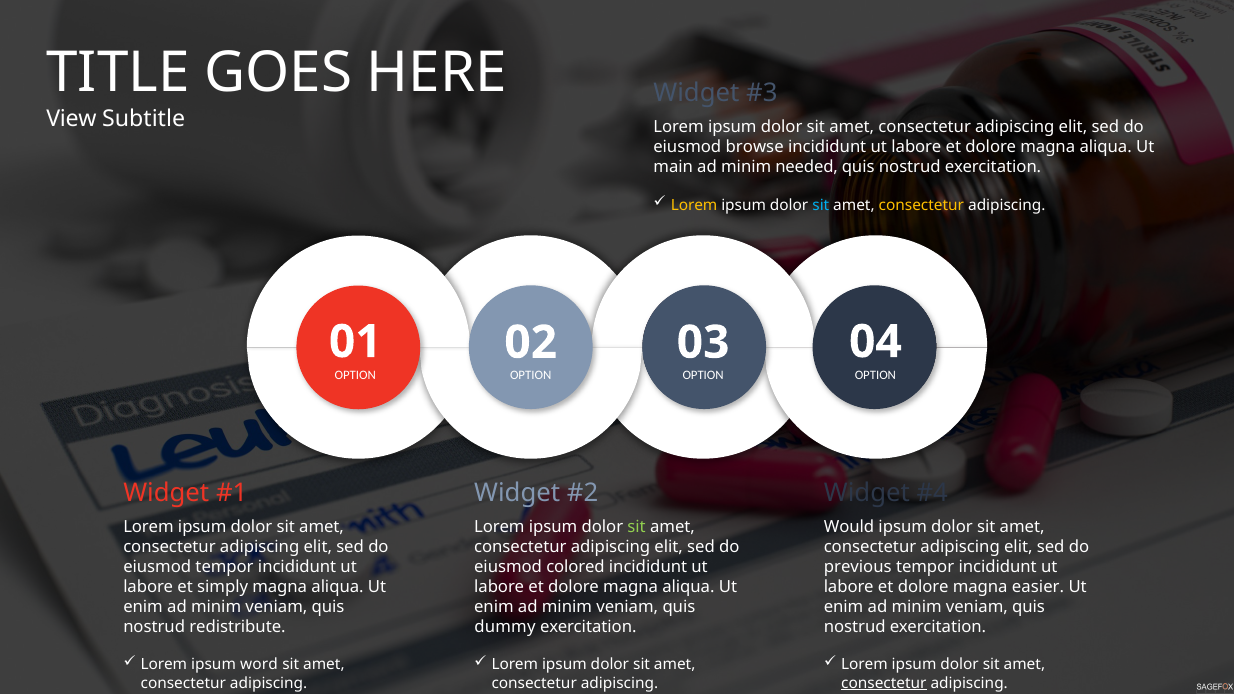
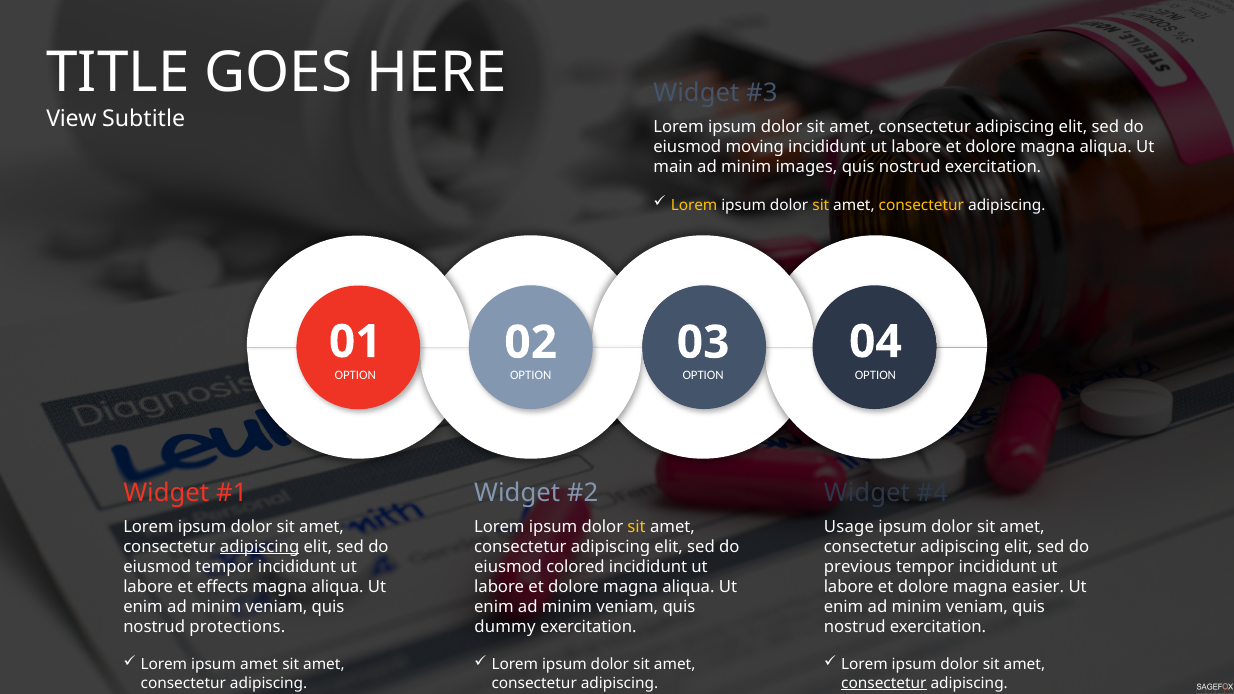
browse: browse -> moving
needed: needed -> images
sit at (821, 205) colour: light blue -> yellow
sit at (637, 527) colour: light green -> yellow
Would: Would -> Usage
adipiscing at (260, 547) underline: none -> present
simply: simply -> effects
redistribute: redistribute -> protections
ipsum word: word -> amet
